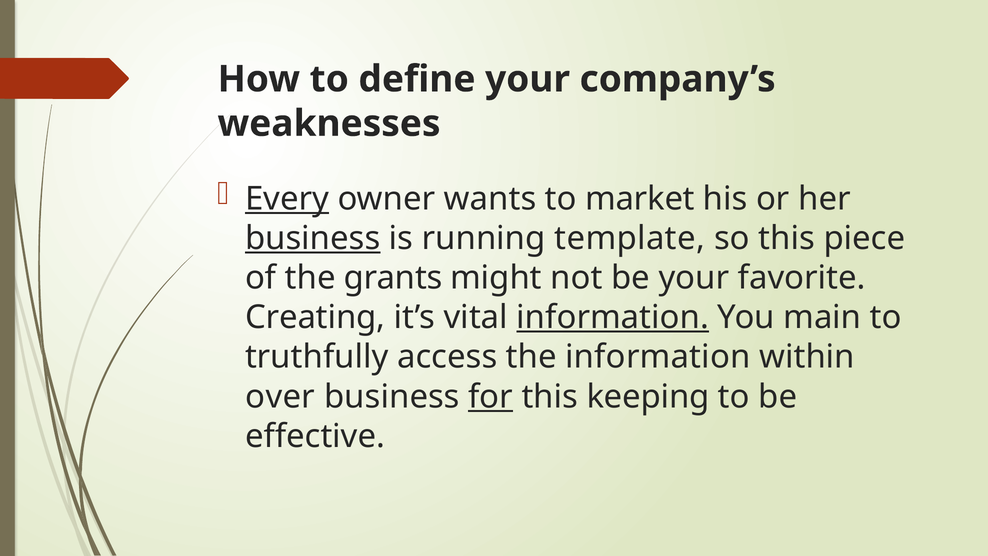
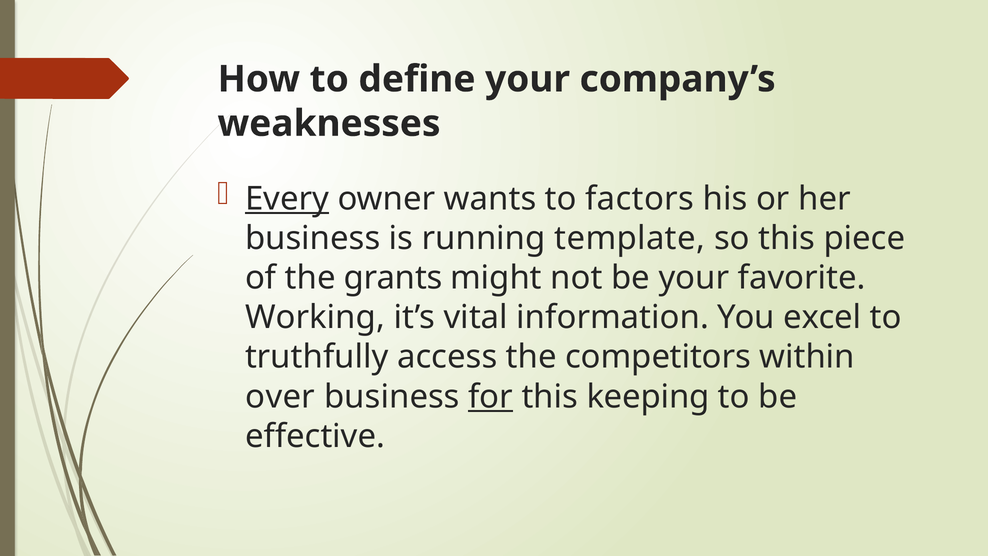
market: market -> factors
business at (313, 238) underline: present -> none
Creating: Creating -> Working
information at (613, 317) underline: present -> none
main: main -> excel
the information: information -> competitors
